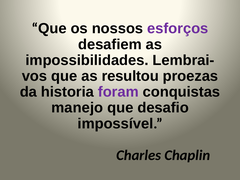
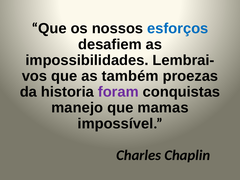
esforços colour: purple -> blue
resultou: resultou -> também
desafio: desafio -> mamas
